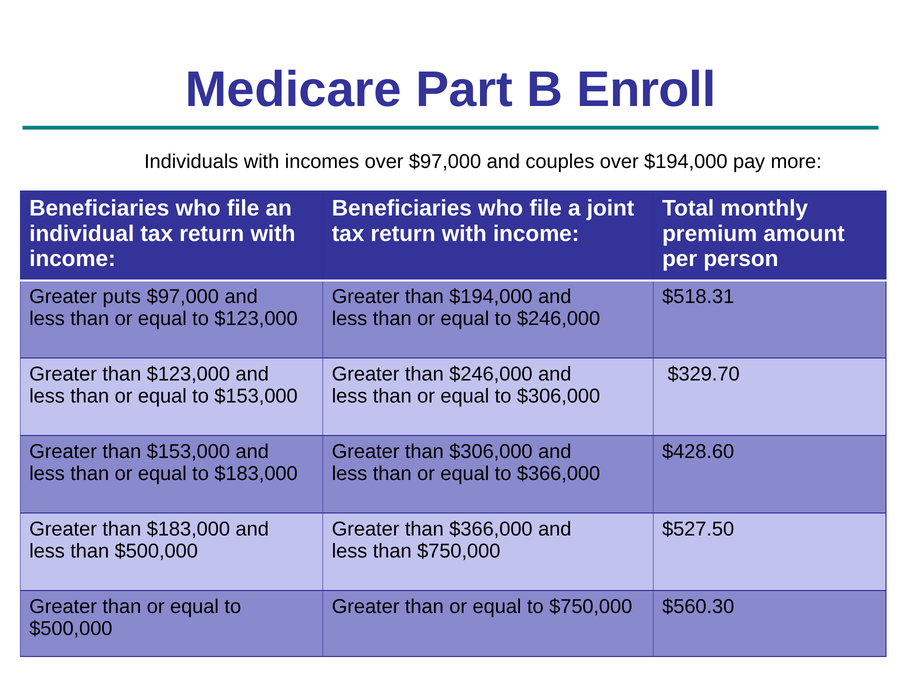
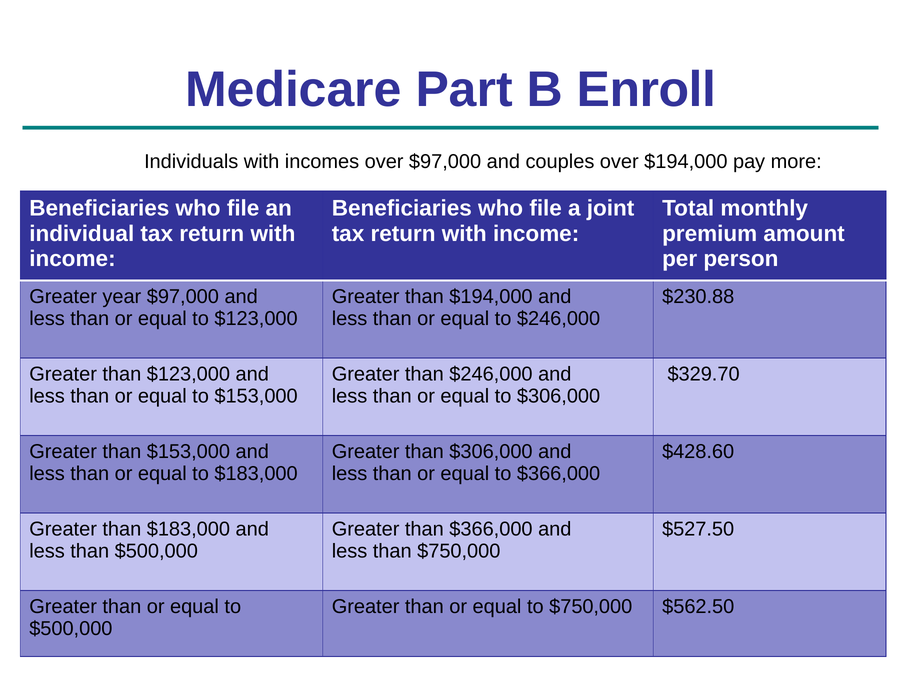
puts: puts -> year
$518.31: $518.31 -> $230.88
$560.30: $560.30 -> $562.50
